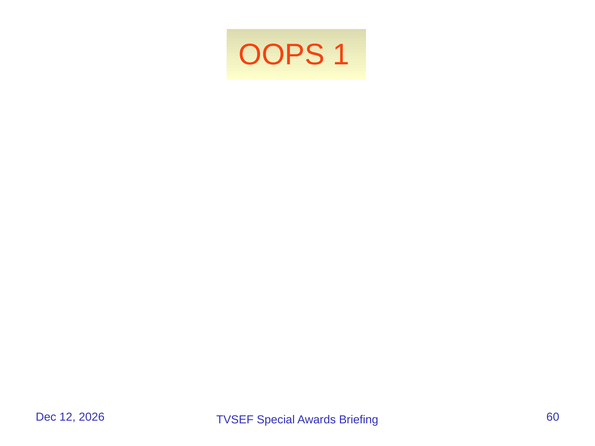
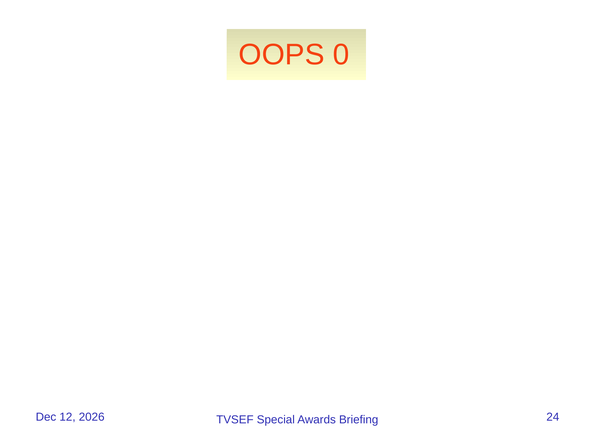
1: 1 -> 0
60: 60 -> 24
